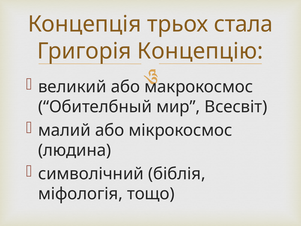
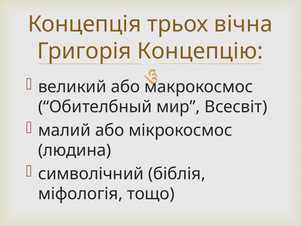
стала: стала -> вічна
